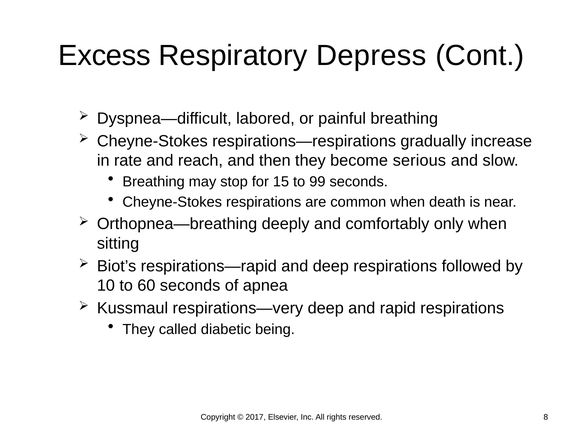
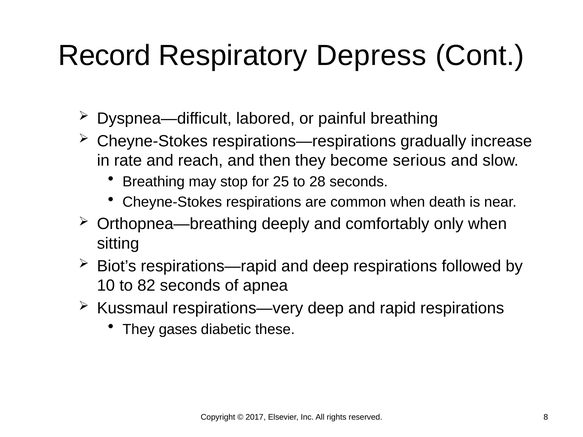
Excess: Excess -> Record
15: 15 -> 25
99: 99 -> 28
60: 60 -> 82
called: called -> gases
being: being -> these
